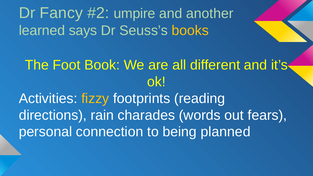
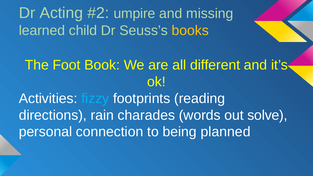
Fancy: Fancy -> Acting
another: another -> missing
says: says -> child
fizzy colour: yellow -> light blue
fears: fears -> solve
